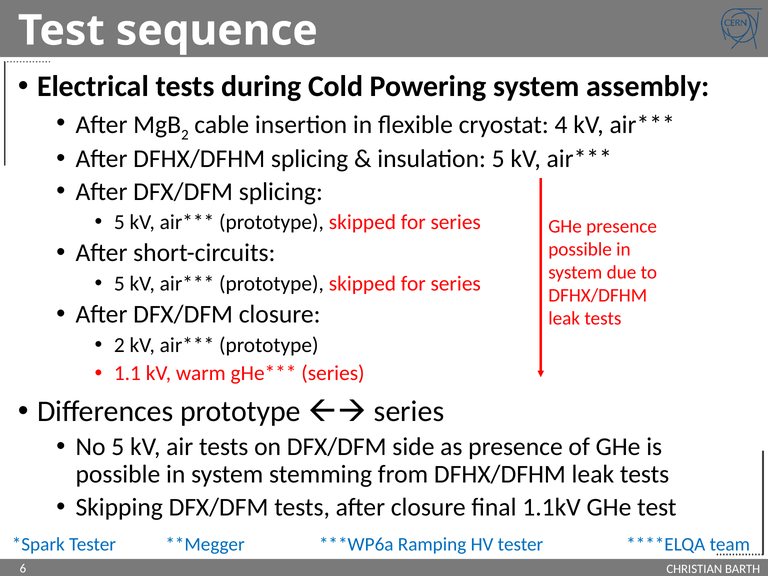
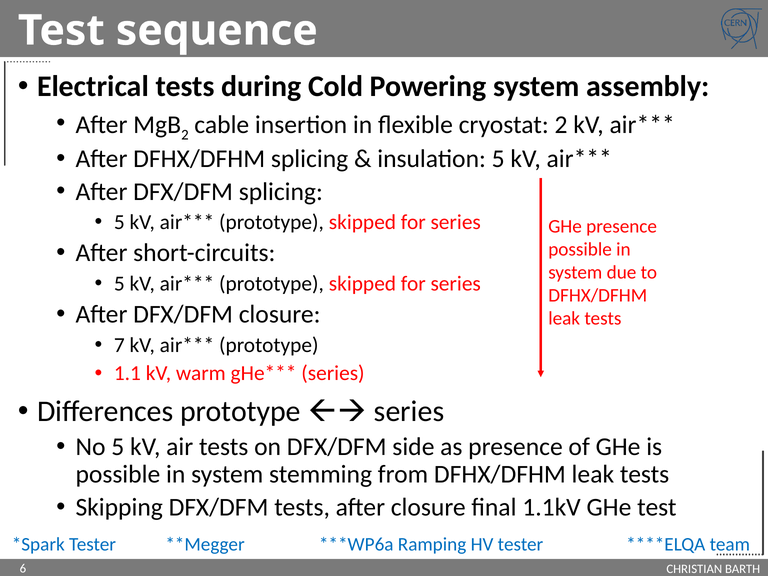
cryostat 4: 4 -> 2
2 at (119, 345): 2 -> 7
